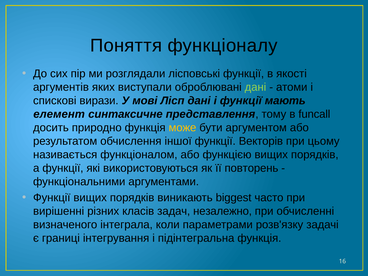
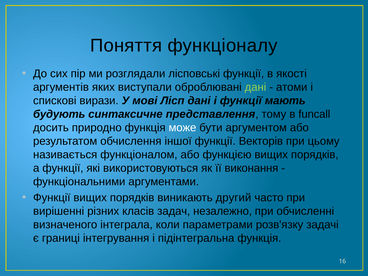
елемент: елемент -> будують
може colour: yellow -> white
повторень: повторень -> виконання
biggest: biggest -> другий
